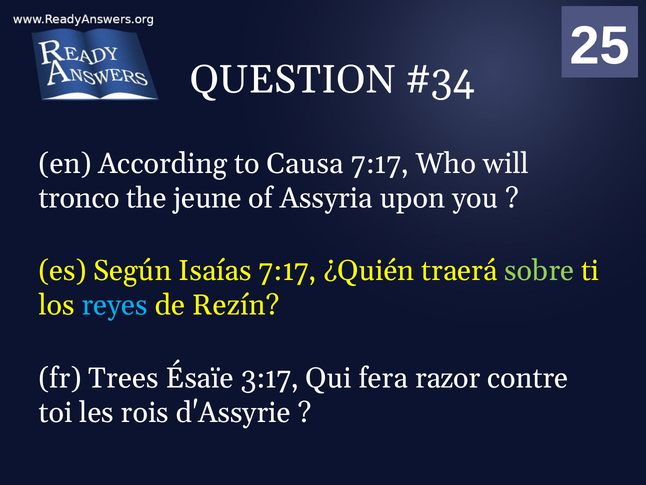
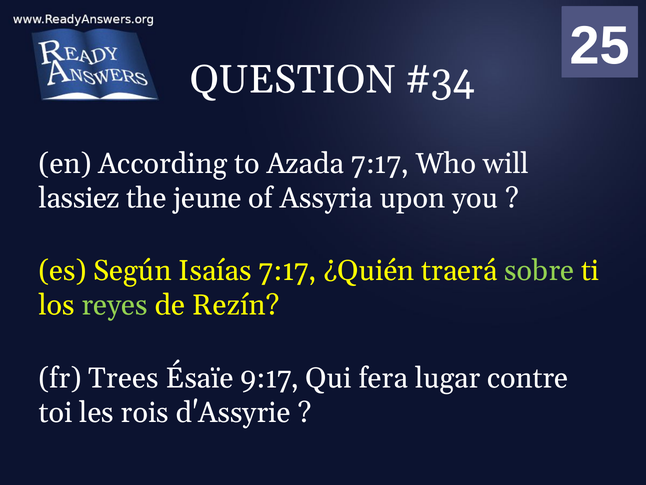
Causa: Causa -> Azada
tronco: tronco -> lassiez
reyes colour: light blue -> light green
3:17: 3:17 -> 9:17
razor: razor -> lugar
